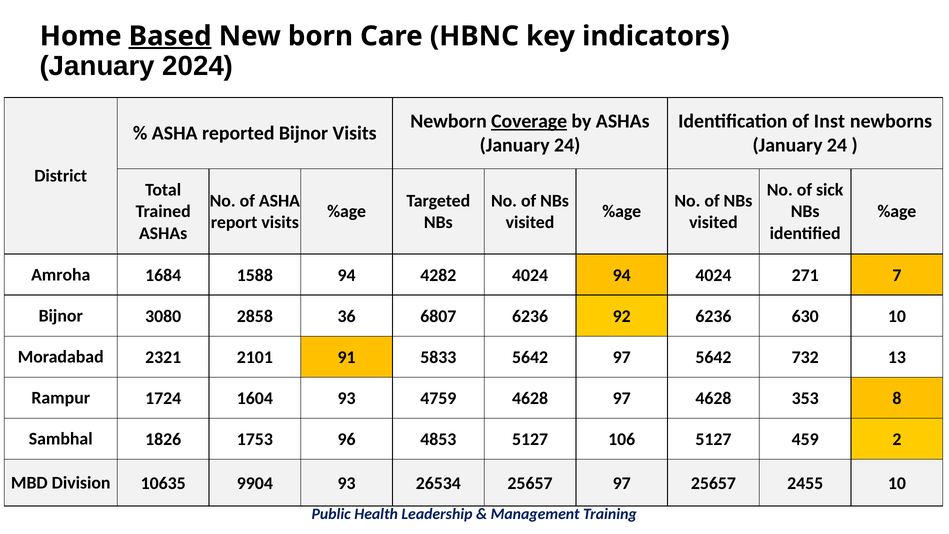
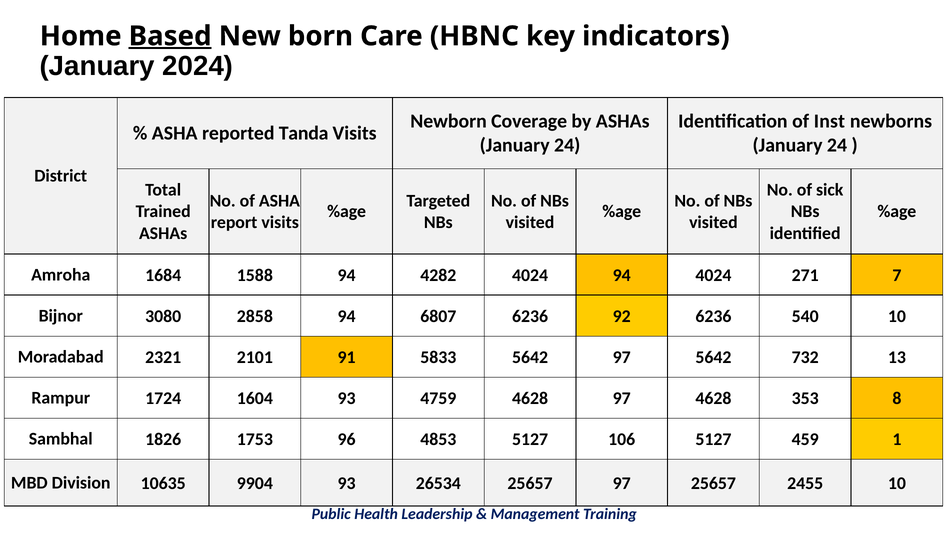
Coverage underline: present -> none
reported Bijnor: Bijnor -> Tanda
2858 36: 36 -> 94
630: 630 -> 540
2: 2 -> 1
